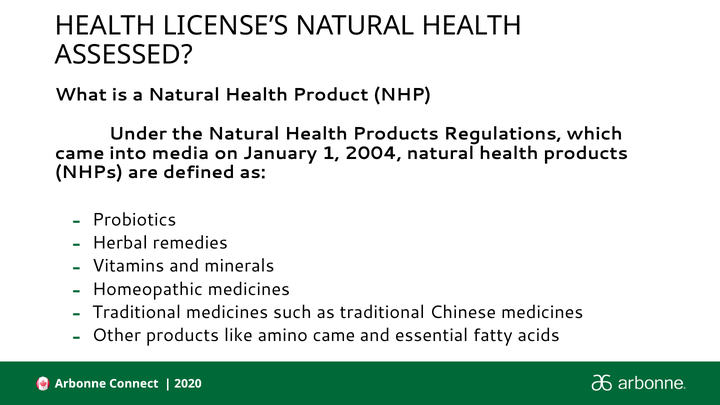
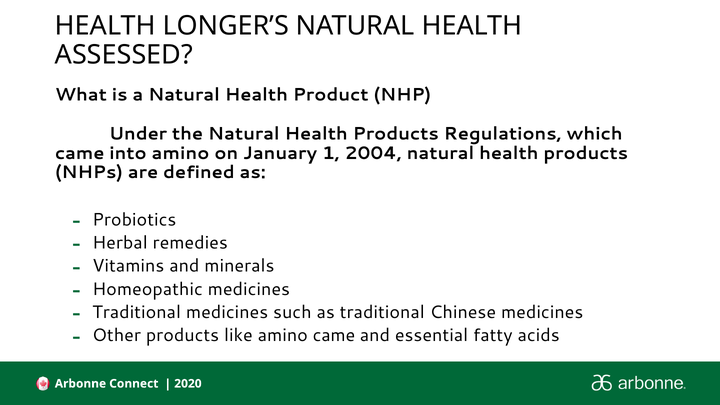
LICENSE’S: LICENSE’S -> LONGER’S
into media: media -> amino
